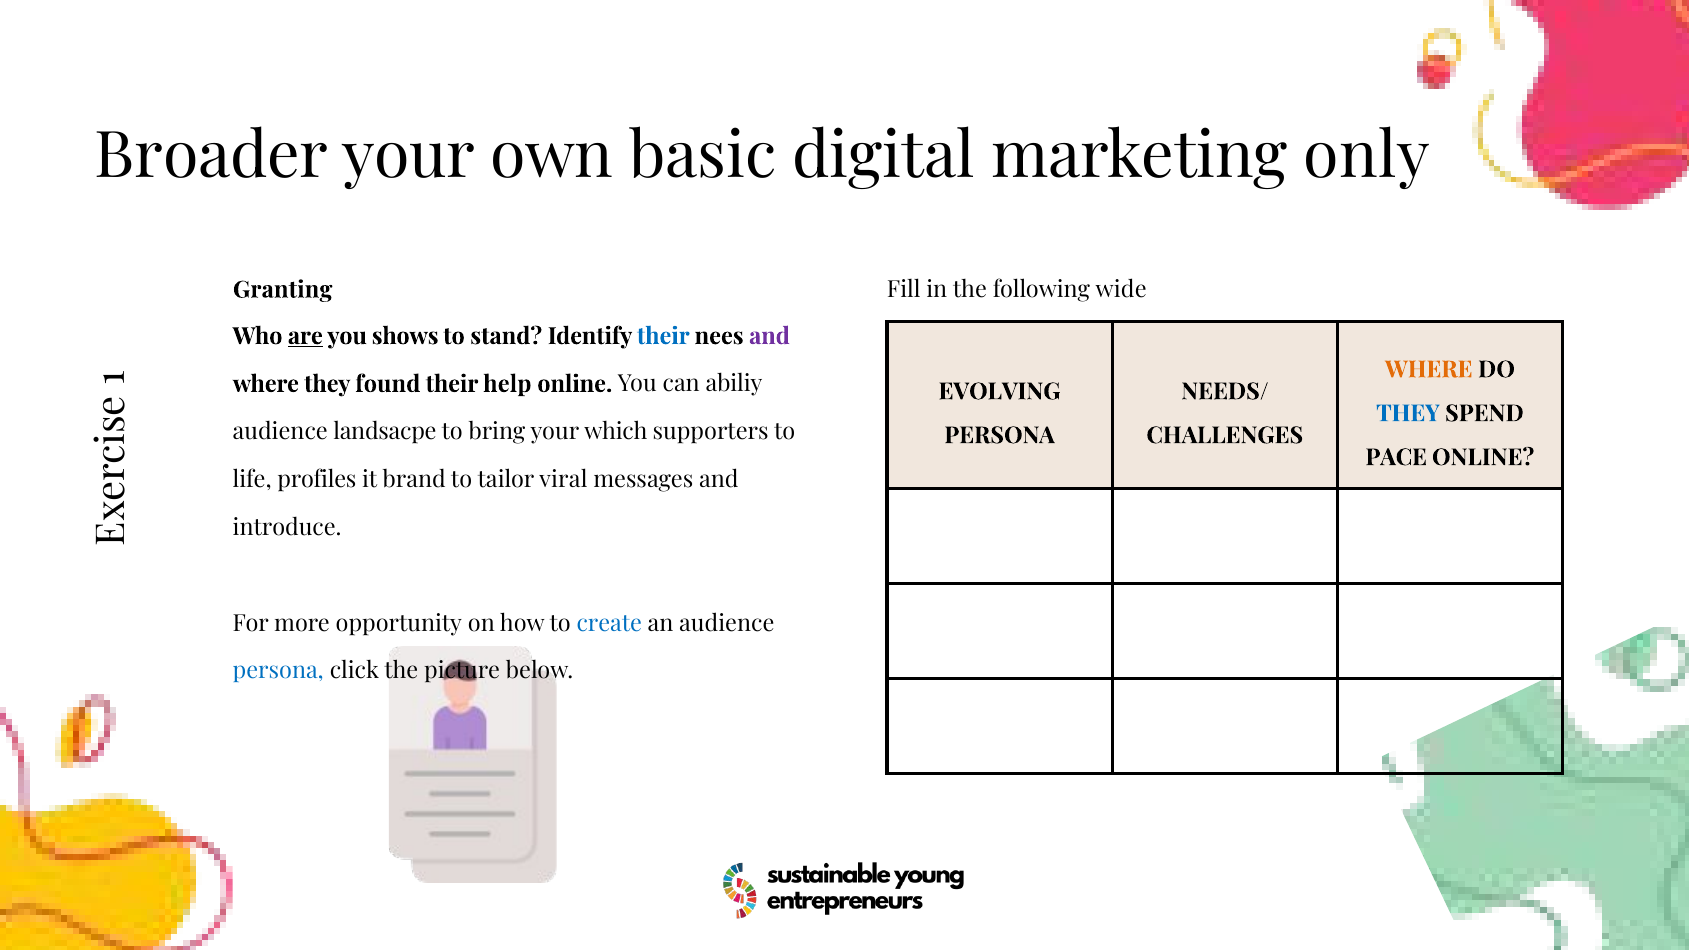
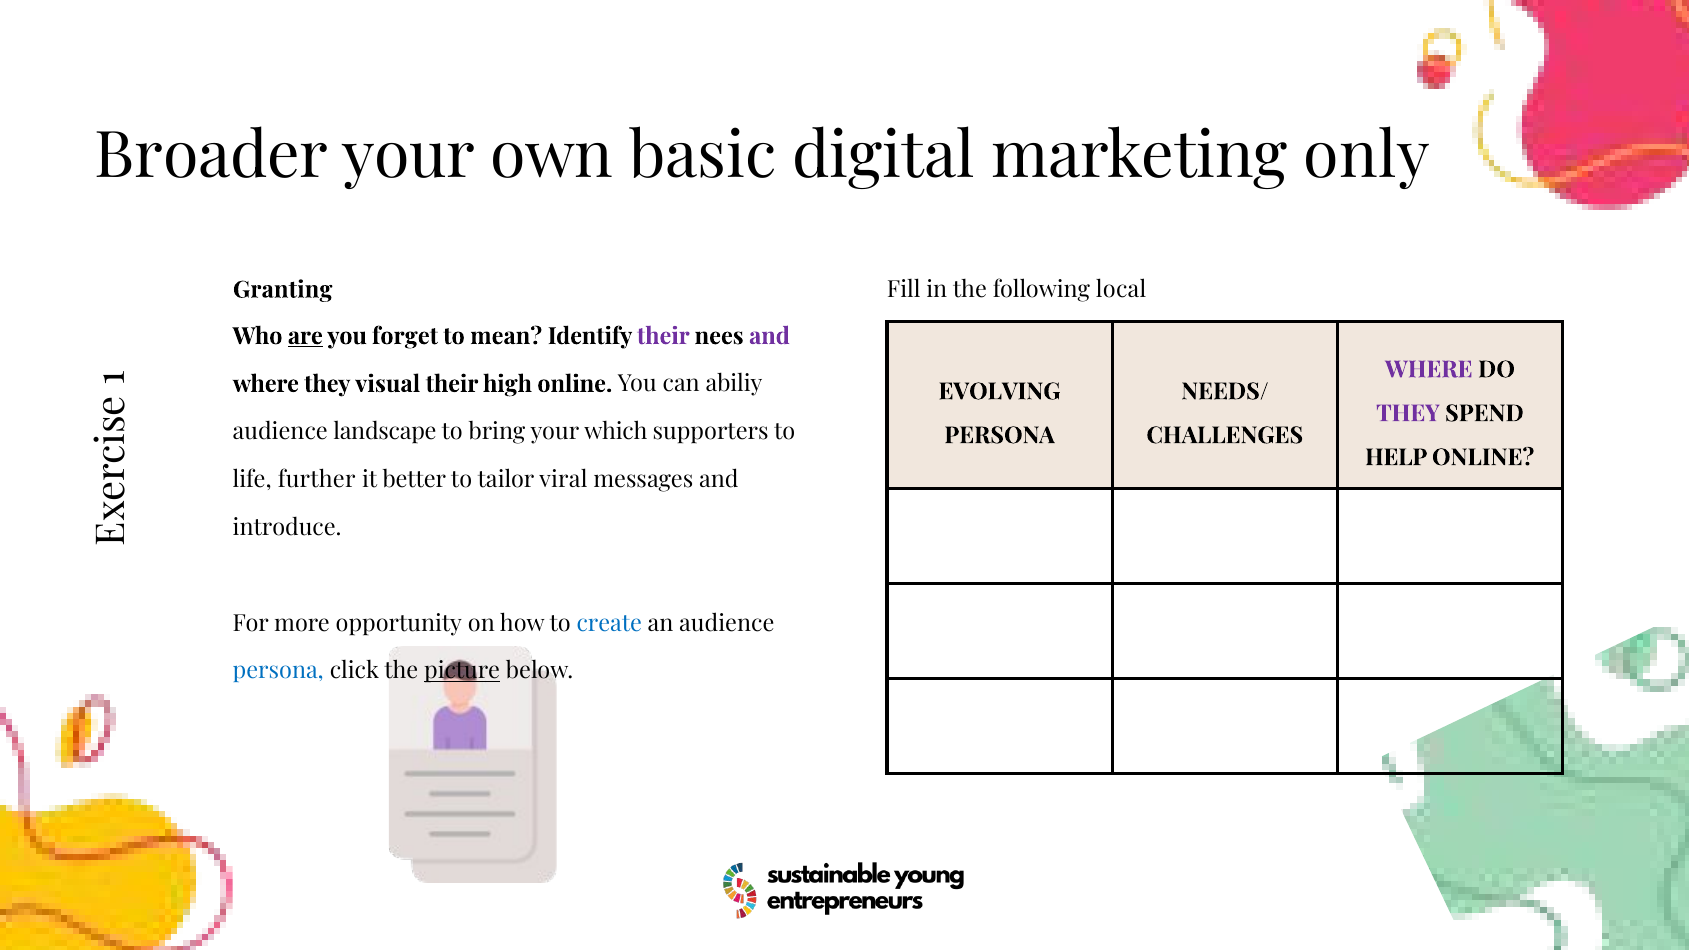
wide: wide -> local
shows: shows -> forget
stand: stand -> mean
their at (663, 336) colour: blue -> purple
WHERE at (1429, 370) colour: orange -> purple
found: found -> visual
help: help -> high
THEY at (1408, 414) colour: blue -> purple
landsacpe: landsacpe -> landscape
PACE: PACE -> HELP
profiles: profiles -> further
brand: brand -> better
picture underline: none -> present
